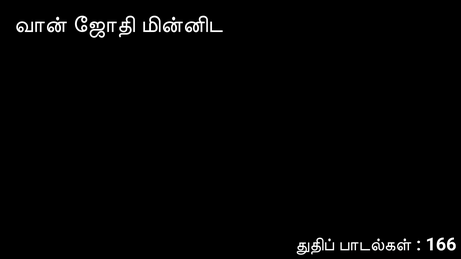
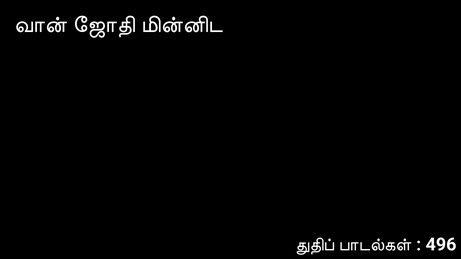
166: 166 -> 496
